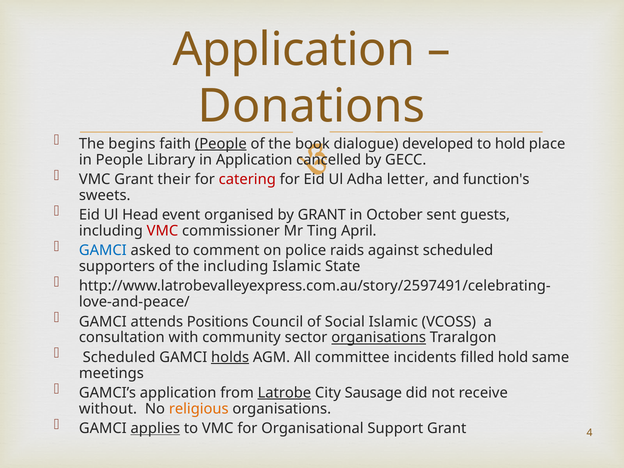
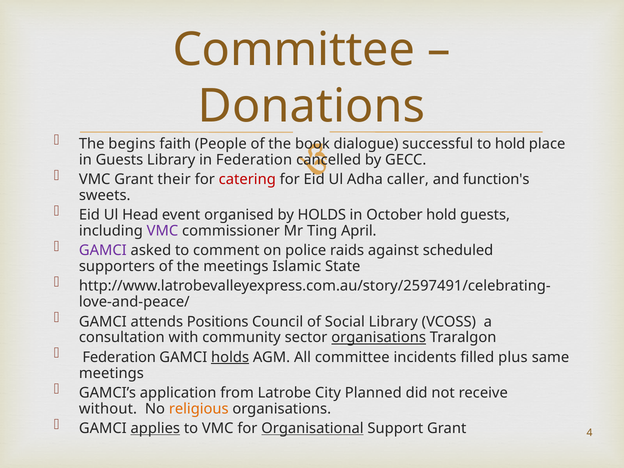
Application at (294, 50): Application -> Committee
People at (221, 144) underline: present -> none
developed: developed -> successful
in People: People -> Guests
in Application: Application -> Federation
letter: letter -> caller
by GRANT: GRANT -> HOLDS
October sent: sent -> hold
VMC at (162, 231) colour: red -> purple
GAMCI at (103, 251) colour: blue -> purple
the including: including -> meetings
Social Islamic: Islamic -> Library
Scheduled at (119, 357): Scheduled -> Federation
filled hold: hold -> plus
Latrobe underline: present -> none
Sausage: Sausage -> Planned
Organisational underline: none -> present
